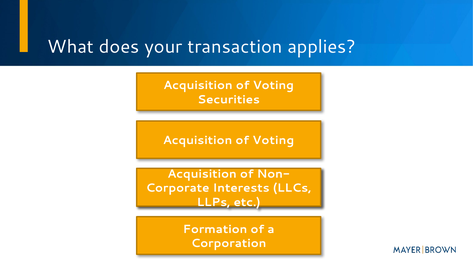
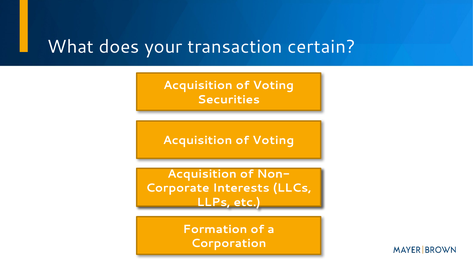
applies: applies -> certain
